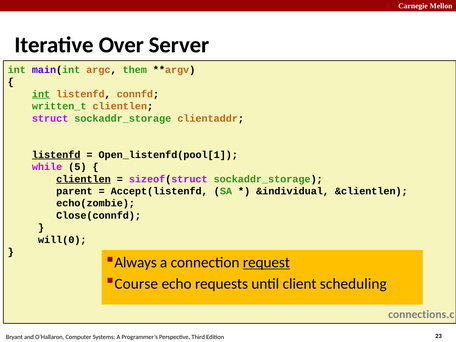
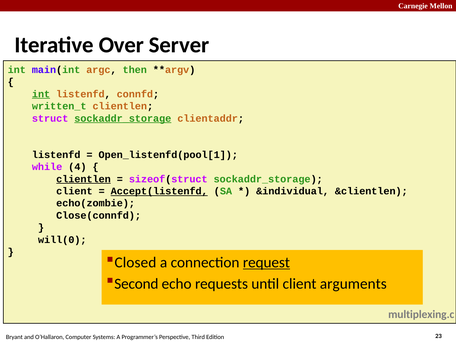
them: them -> then
sockaddr_storage at (123, 118) underline: none -> present
listenfd at (56, 155) underline: present -> none
5: 5 -> 4
parent at (74, 191): parent -> client
Accept(listenfd underline: none -> present
Always: Always -> Closed
Course: Course -> Second
scheduling: scheduling -> arguments
connections.c: connections.c -> multiplexing.c
